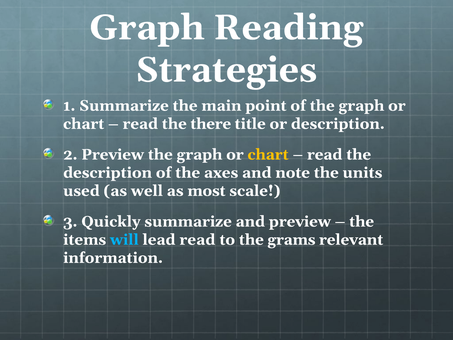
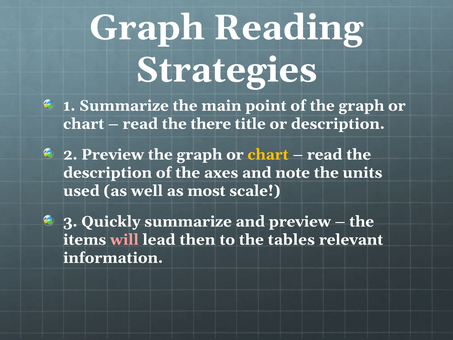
will colour: light blue -> pink
lead read: read -> then
grams: grams -> tables
